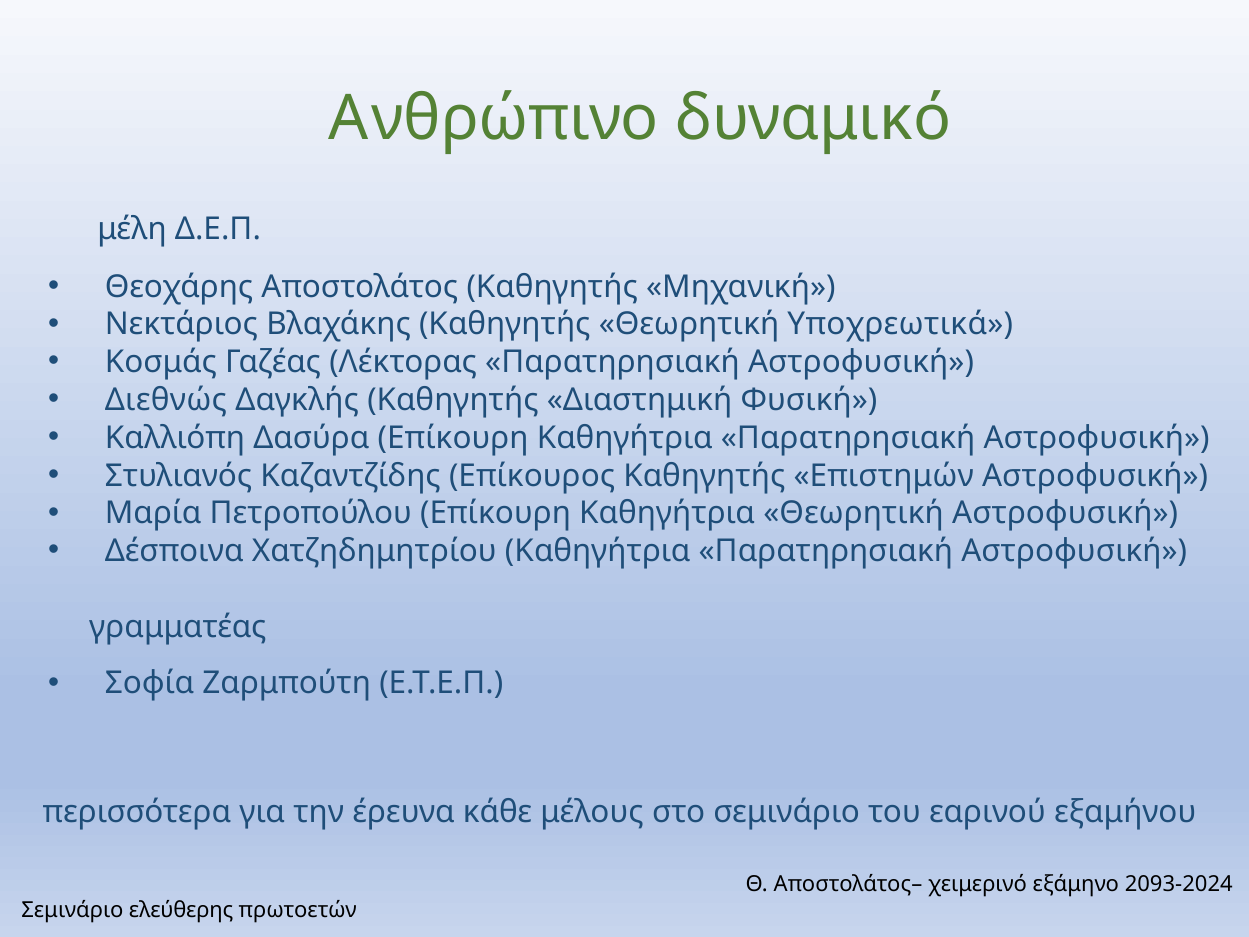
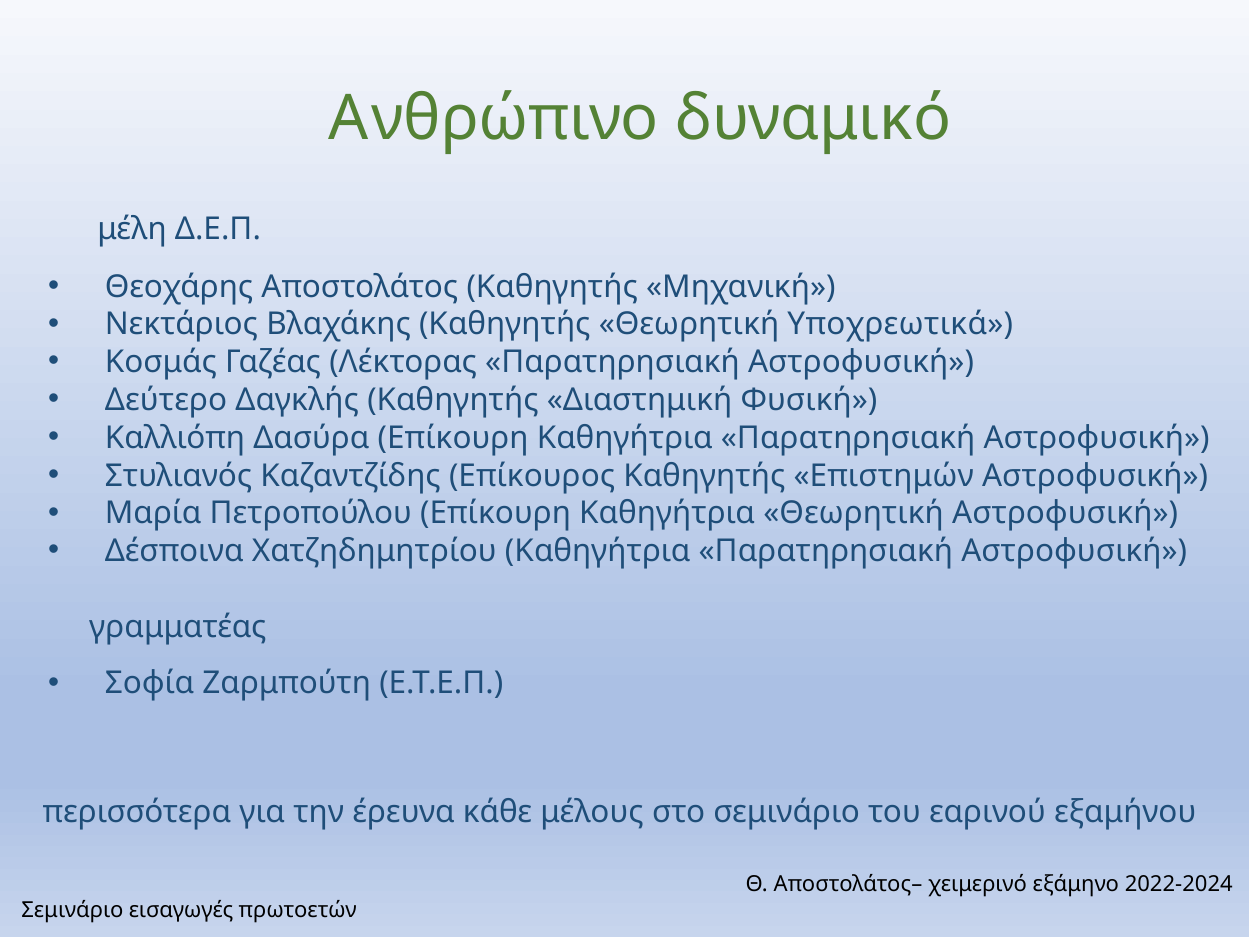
Διεθνώς: Διεθνώς -> Δεύτερο
2093-2024: 2093-2024 -> 2022-2024
ελεύθερης: ελεύθερης -> εισαγωγές
